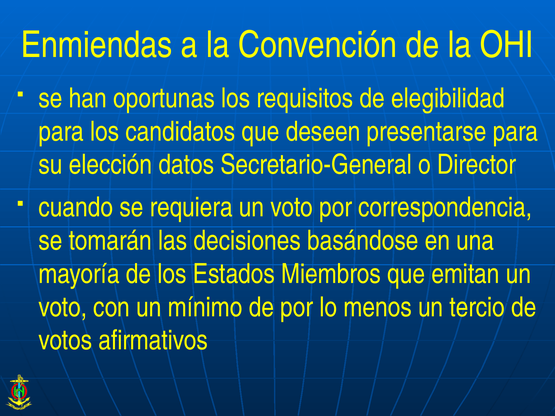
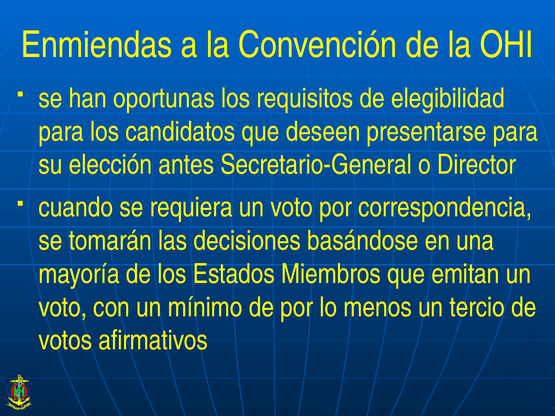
datos: datos -> antes
